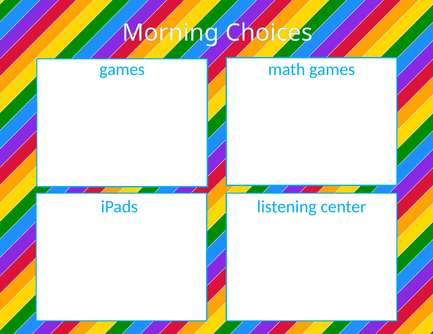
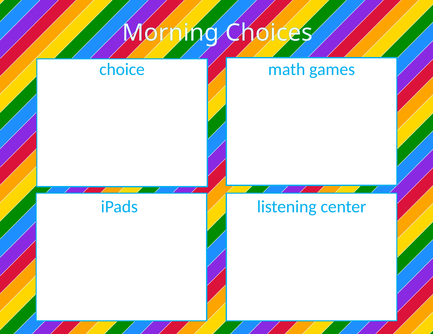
games at (122, 69): games -> choice
